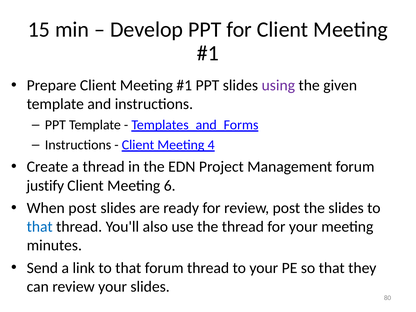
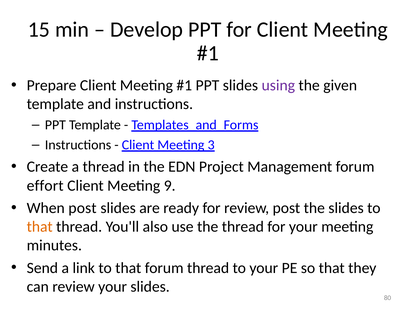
4: 4 -> 3
justify: justify -> effort
6: 6 -> 9
that at (40, 227) colour: blue -> orange
